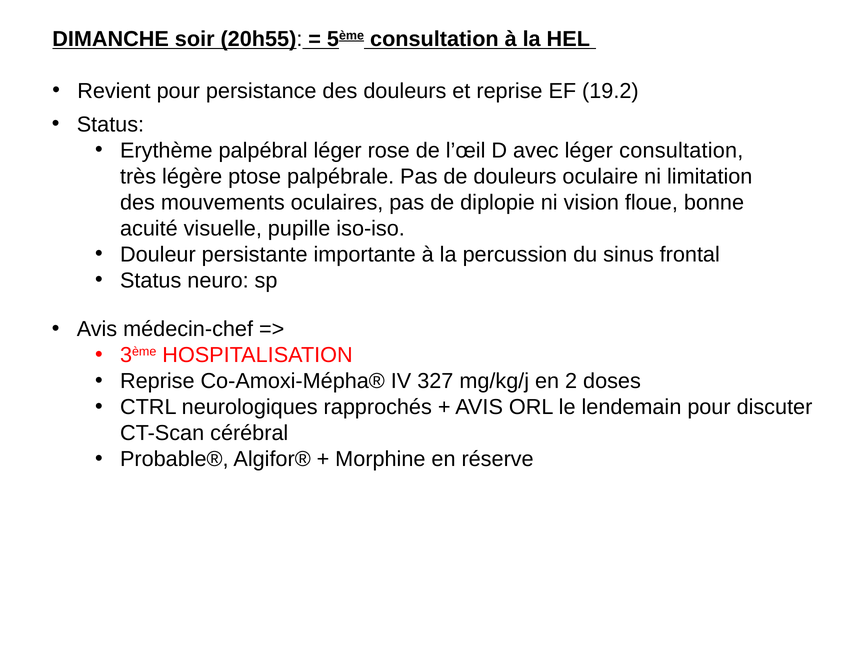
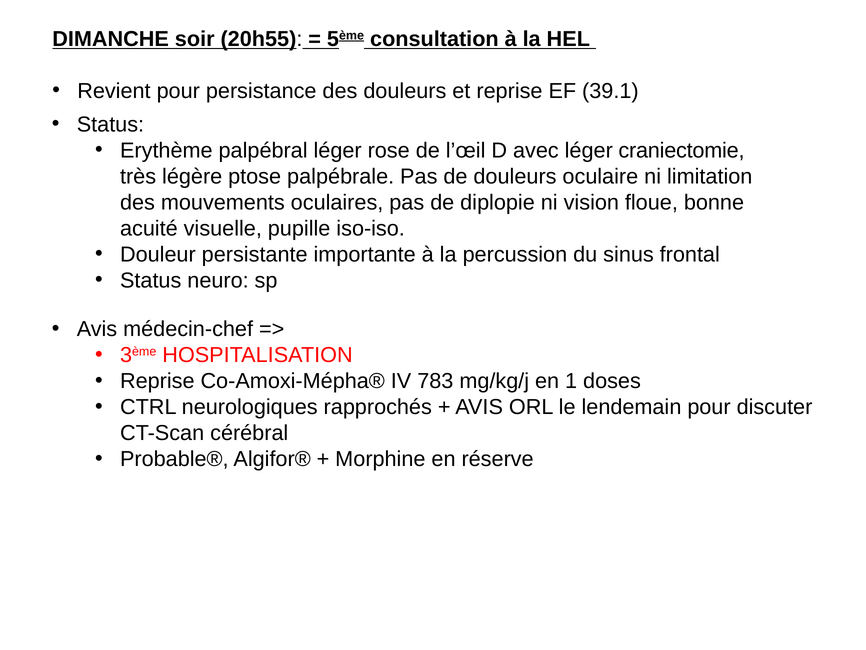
19.2: 19.2 -> 39.1
léger consultation: consultation -> craniectomie
327: 327 -> 783
2: 2 -> 1
